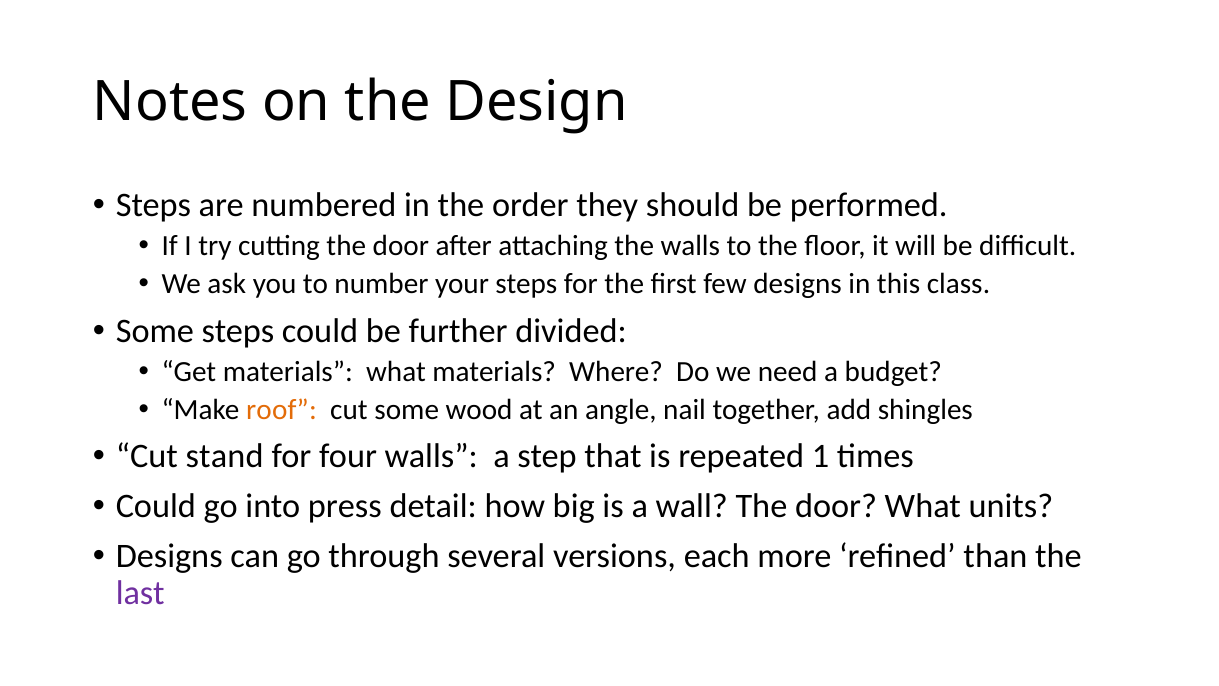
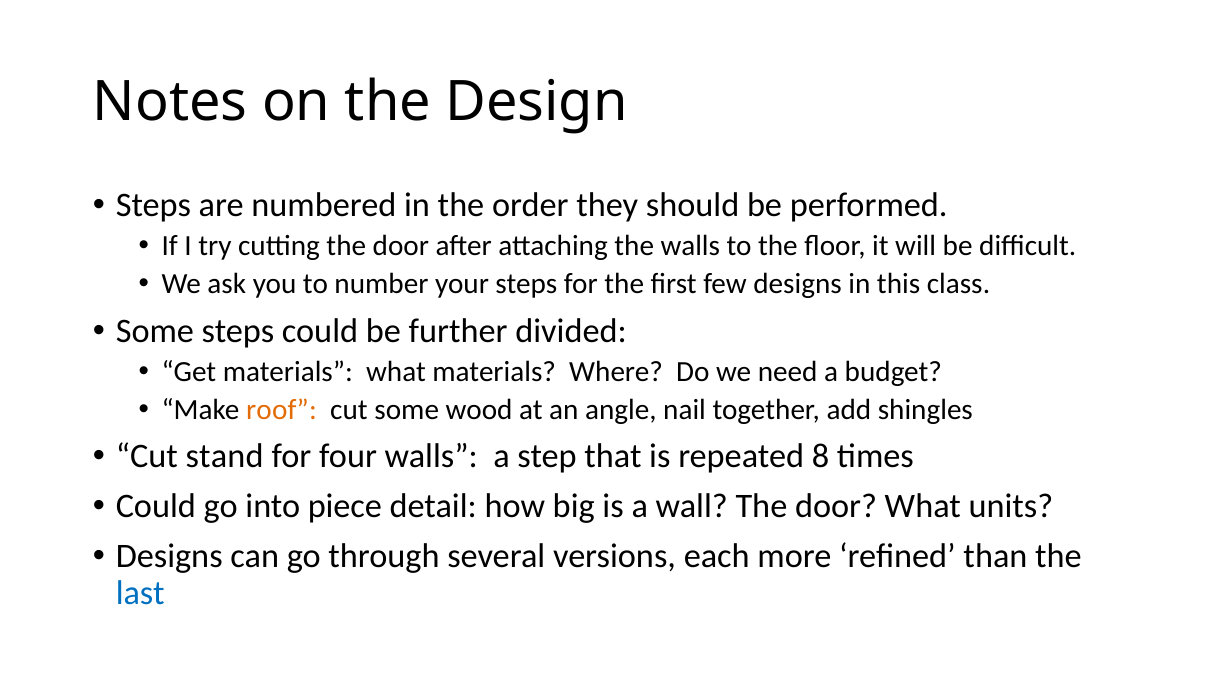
1: 1 -> 8
press: press -> piece
last colour: purple -> blue
